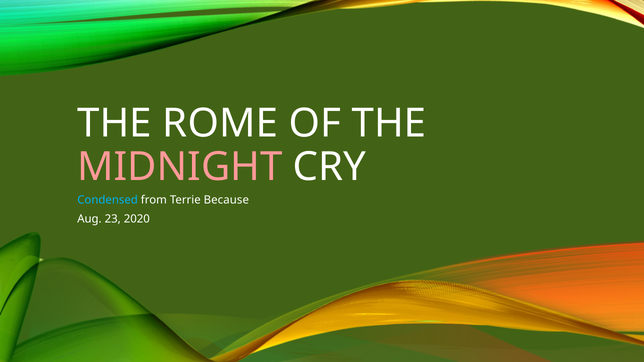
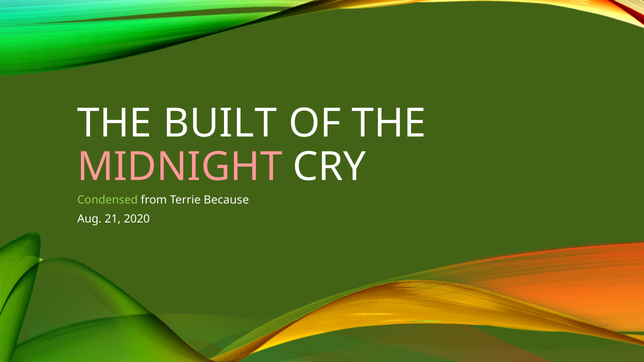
ROME: ROME -> BUILT
Condensed colour: light blue -> light green
23: 23 -> 21
